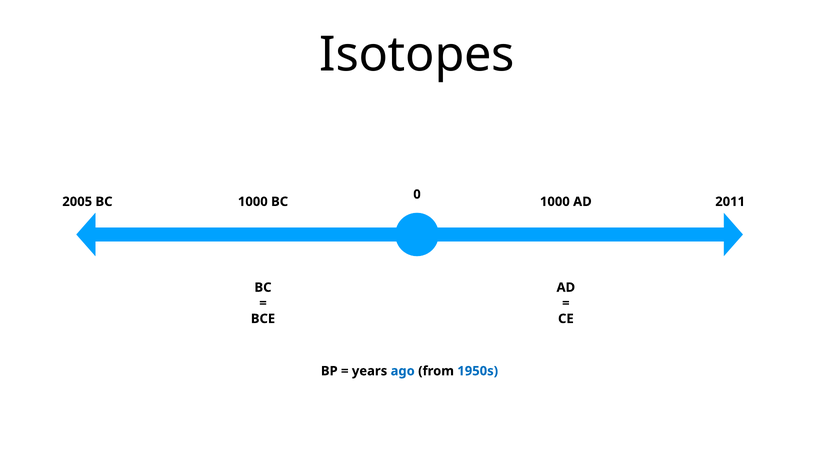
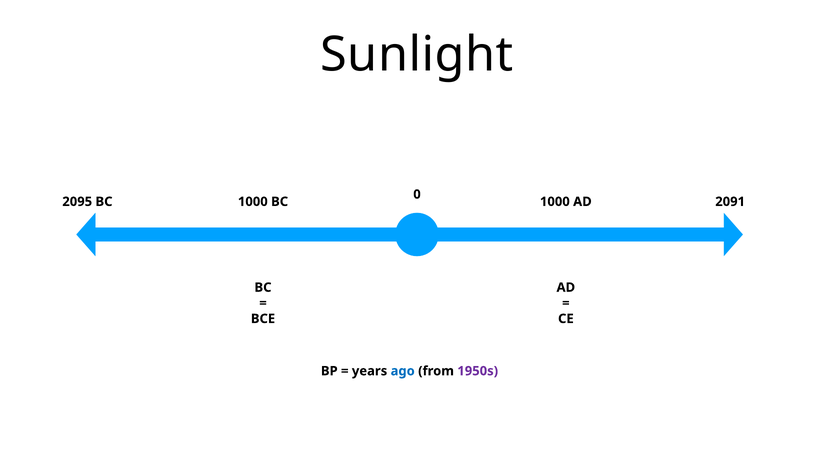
Isotopes: Isotopes -> Sunlight
2005: 2005 -> 2095
2011: 2011 -> 2091
1950s colour: blue -> purple
